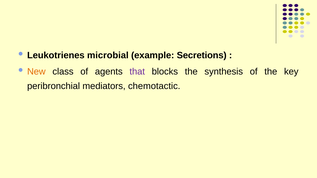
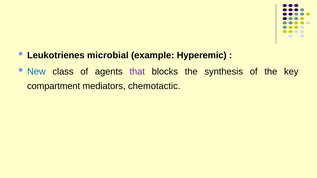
Secretions: Secretions -> Hyperemic
New colour: orange -> blue
peribronchial: peribronchial -> compartment
